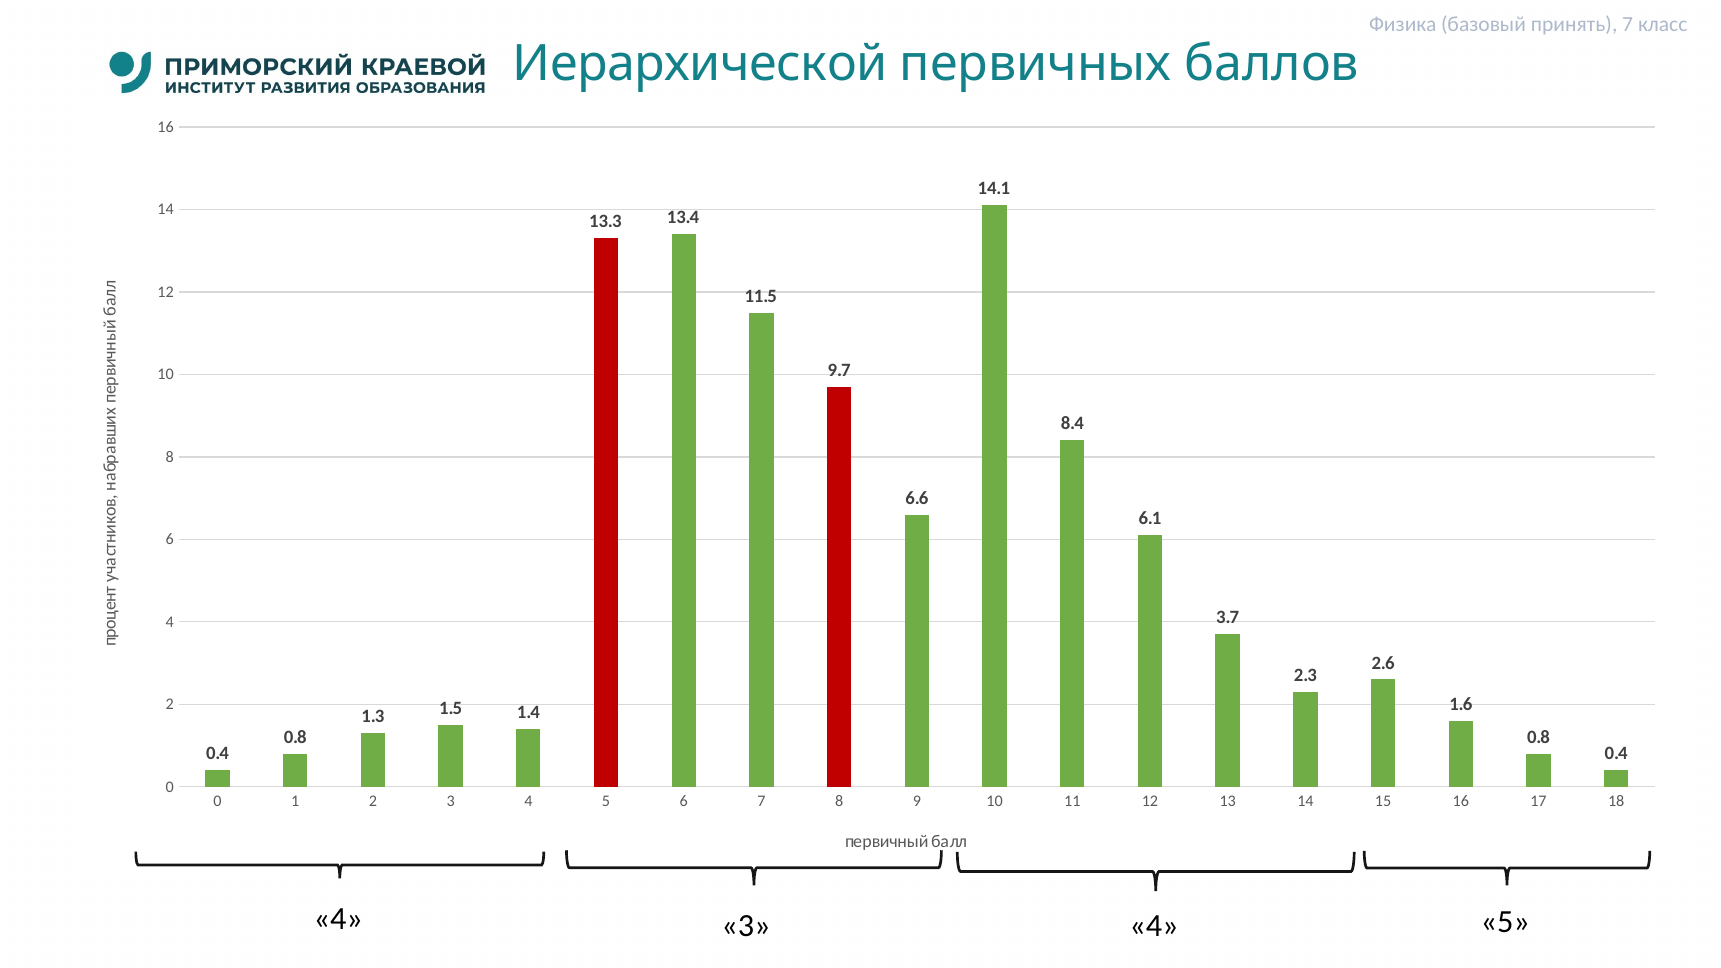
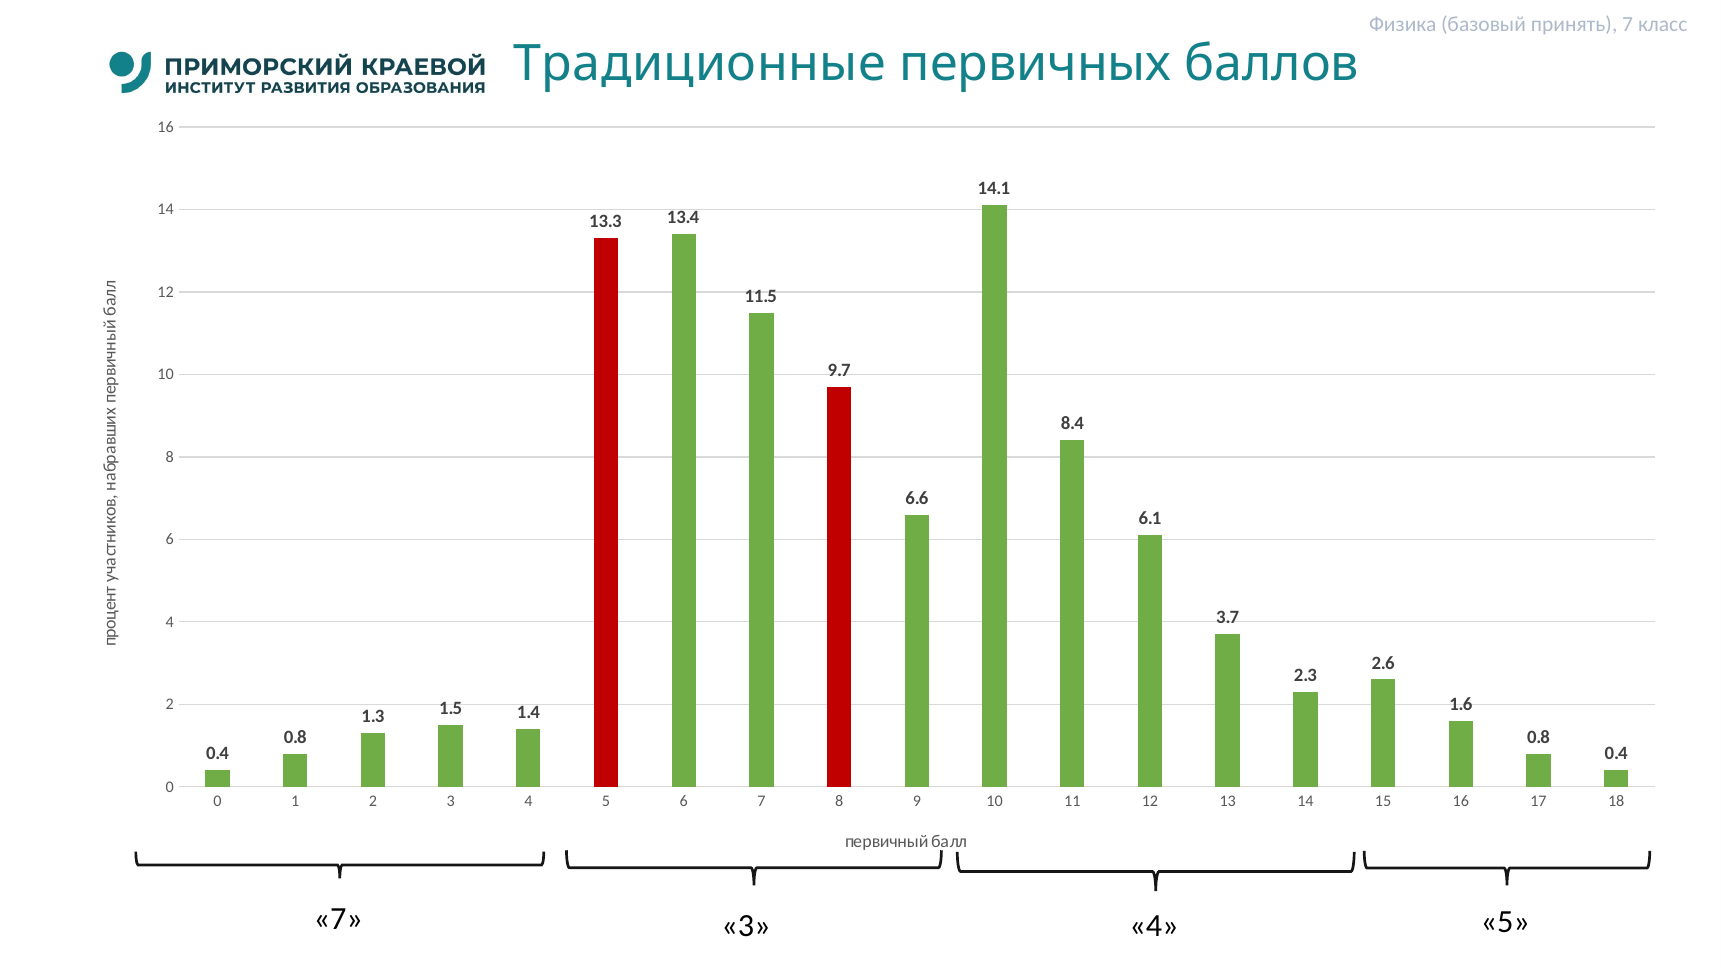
Иерархической: Иерархической -> Традиционные
4 at (338, 919): 4 -> 7
